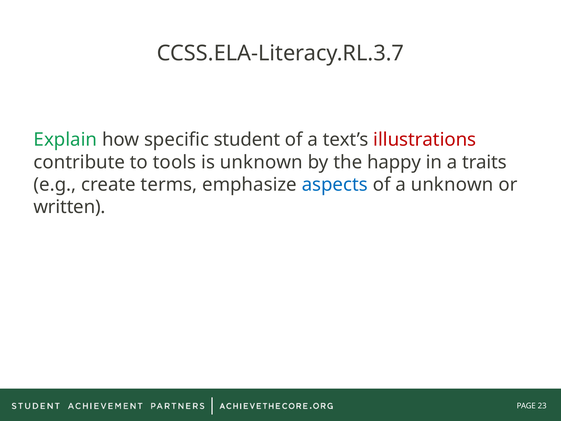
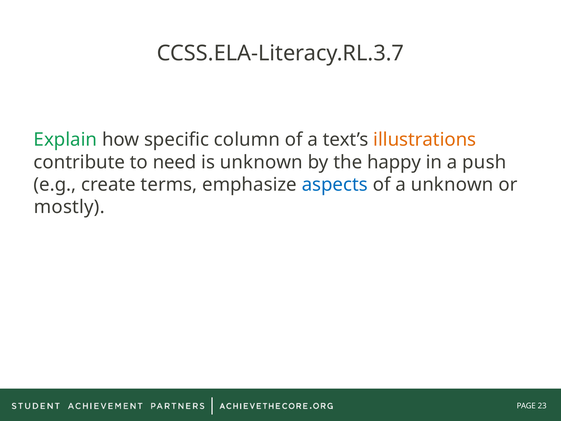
student: student -> column
illustrations colour: red -> orange
tools: tools -> need
traits: traits -> push
written: written -> mostly
